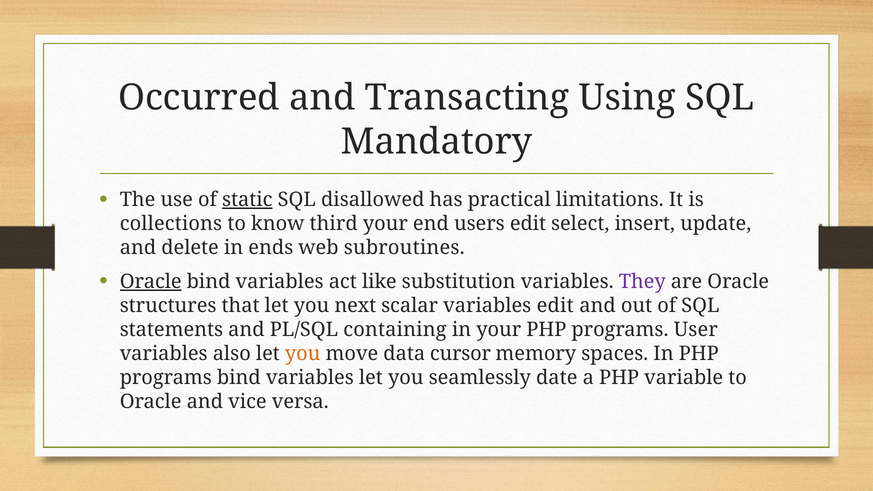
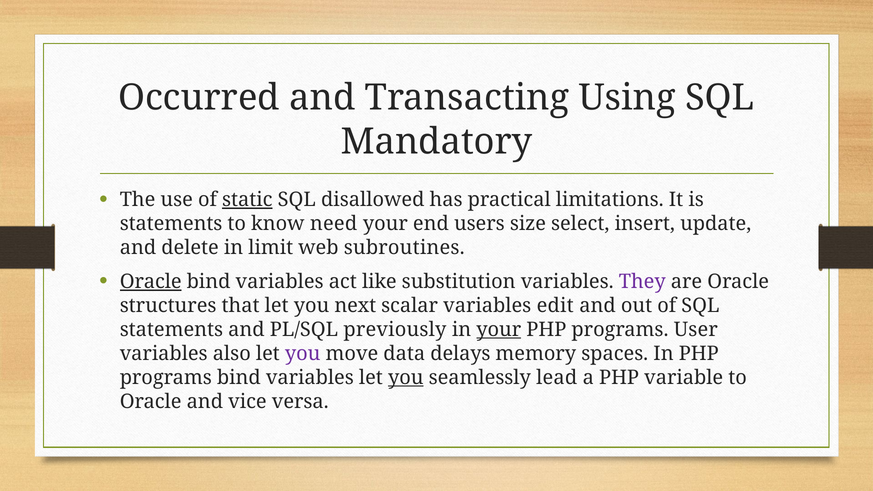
collections at (171, 224): collections -> statements
third: third -> need
users edit: edit -> size
ends: ends -> limit
containing: containing -> previously
your at (499, 330) underline: none -> present
you at (303, 354) colour: orange -> purple
cursor: cursor -> delays
you at (406, 378) underline: none -> present
date: date -> lead
